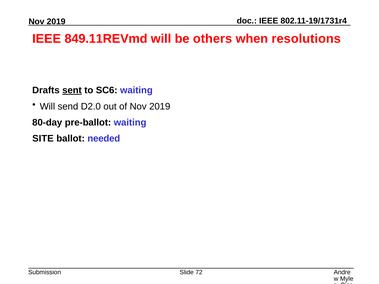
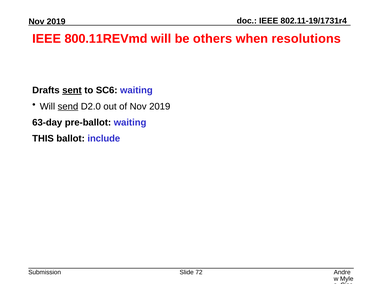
849.11REVmd: 849.11REVmd -> 800.11REVmd
send underline: none -> present
80-day: 80-day -> 63-day
SITE: SITE -> THIS
needed: needed -> include
